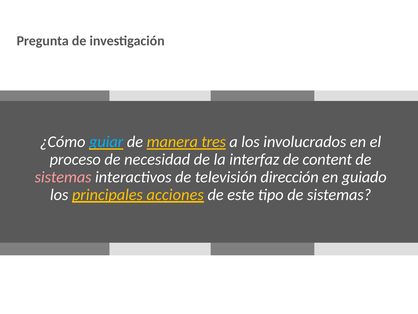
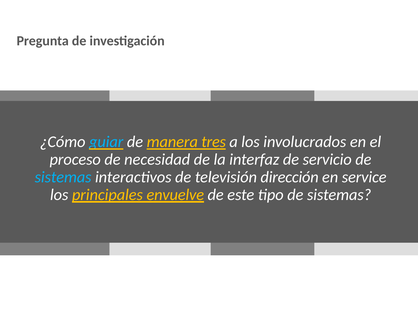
content: content -> servicio
sistemas at (63, 177) colour: pink -> light blue
guiado: guiado -> service
acciones: acciones -> envuelve
